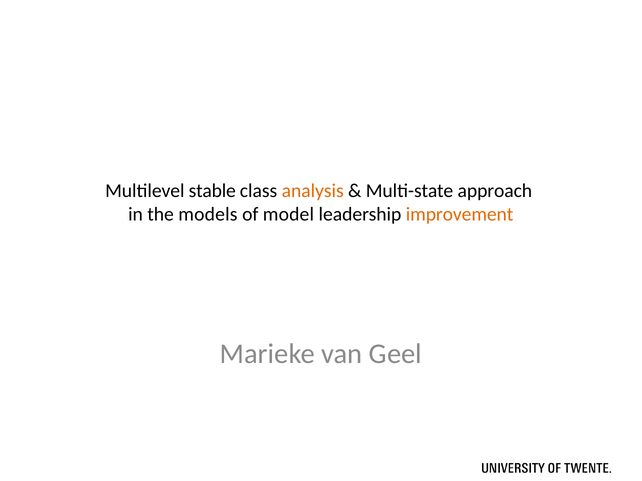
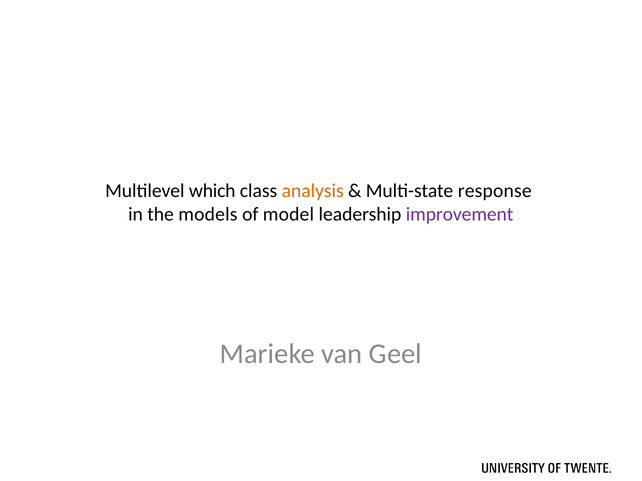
stable: stable -> which
approach: approach -> response
improvement colour: orange -> purple
